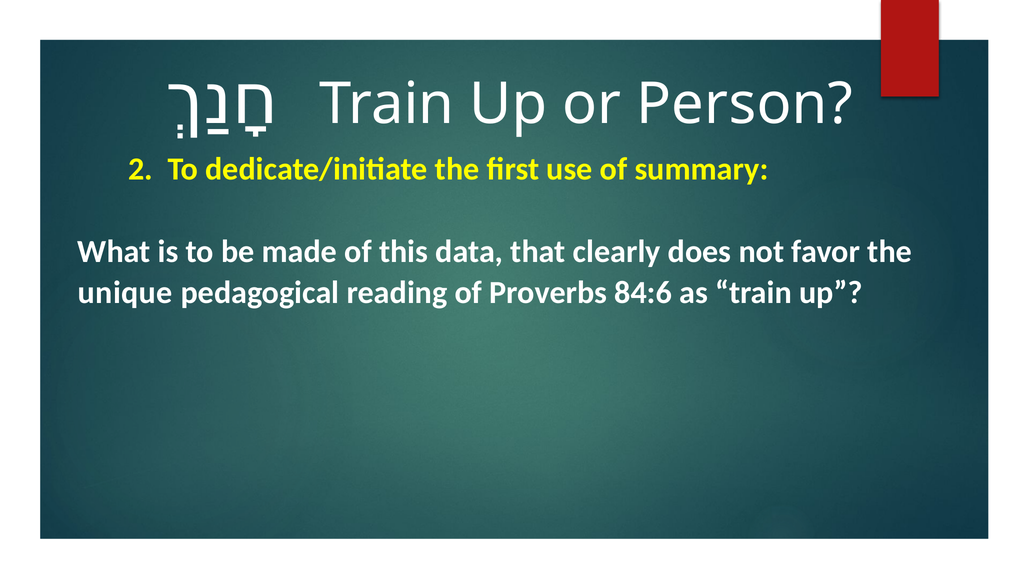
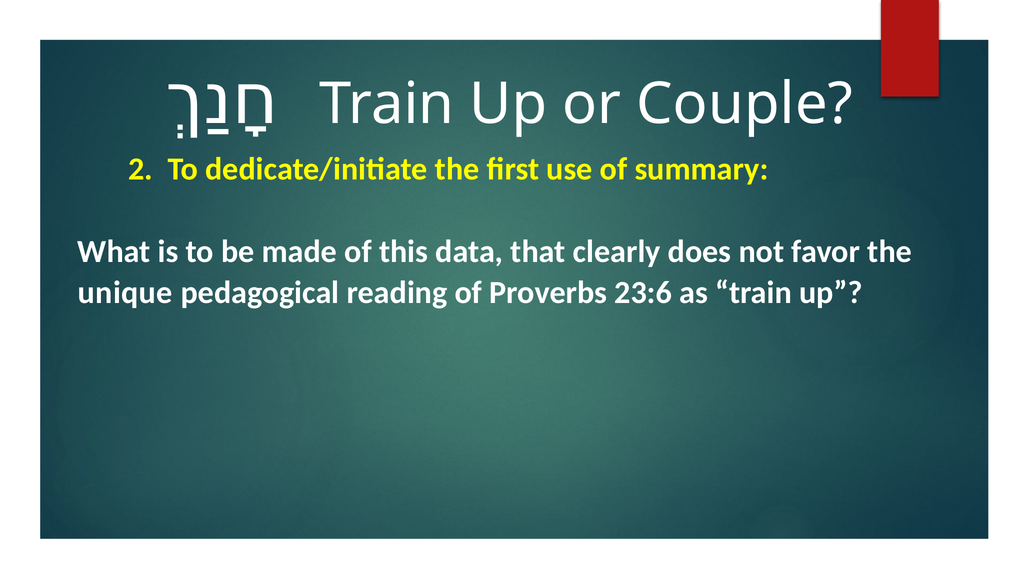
Person: Person -> Couple
84:6: 84:6 -> 23:6
